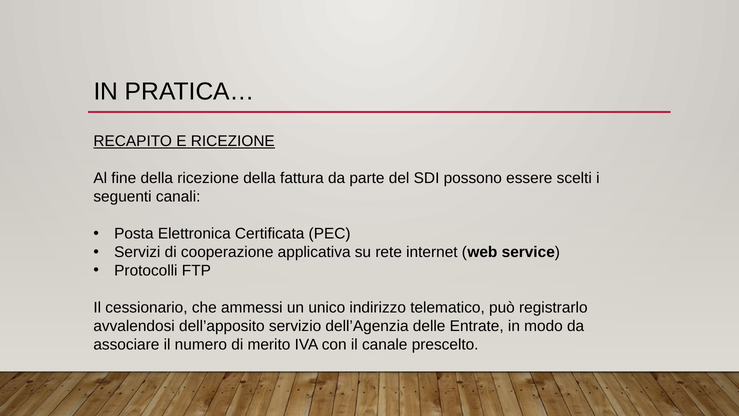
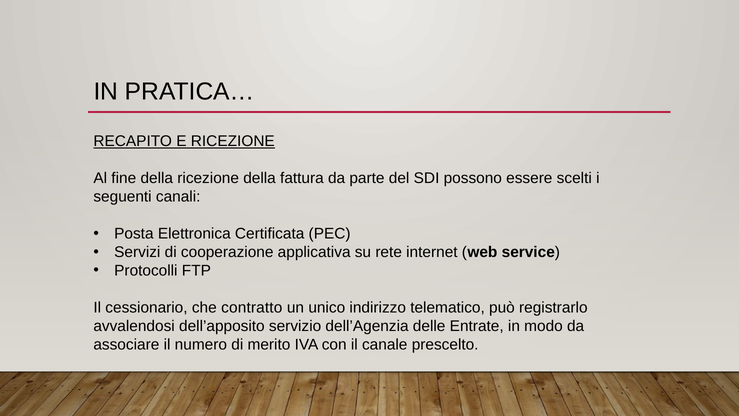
ammessi: ammessi -> contratto
